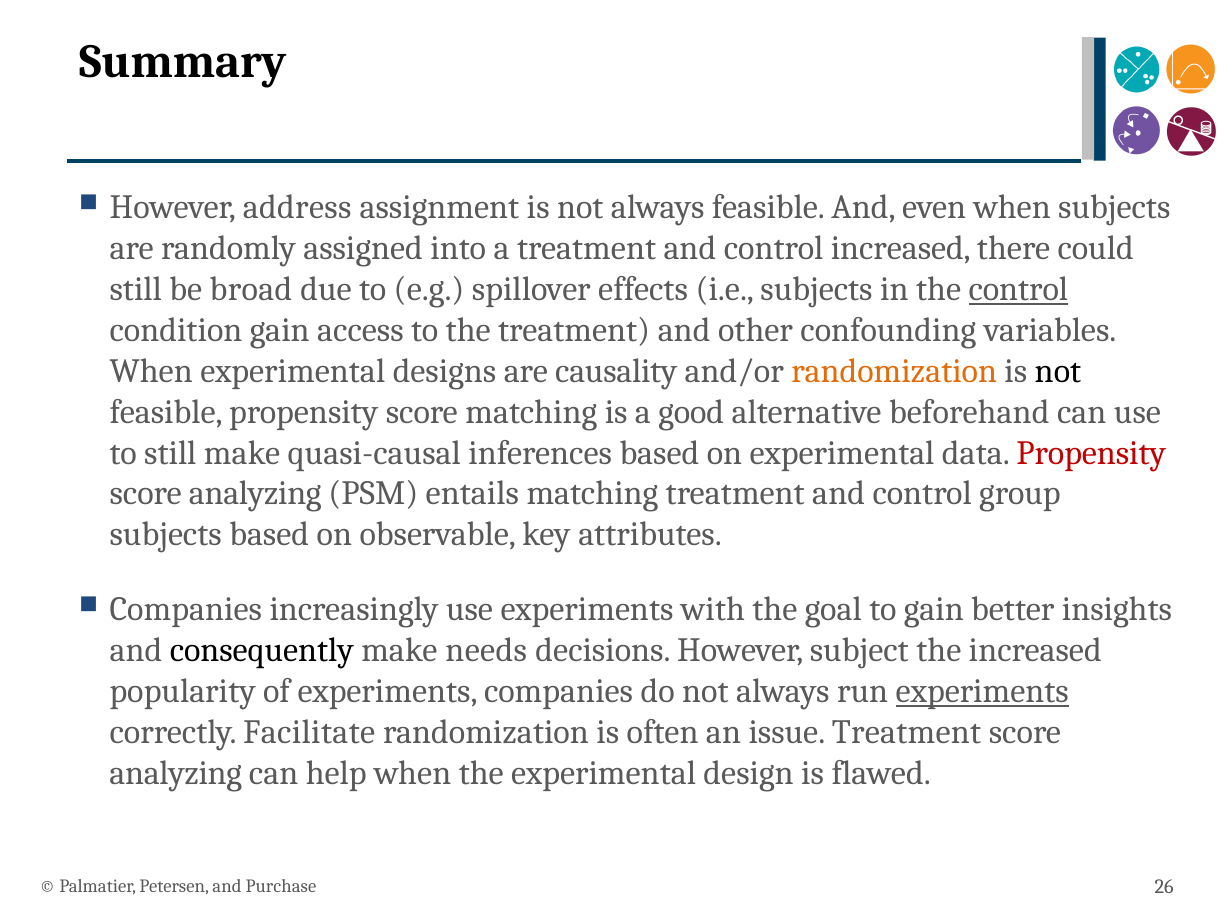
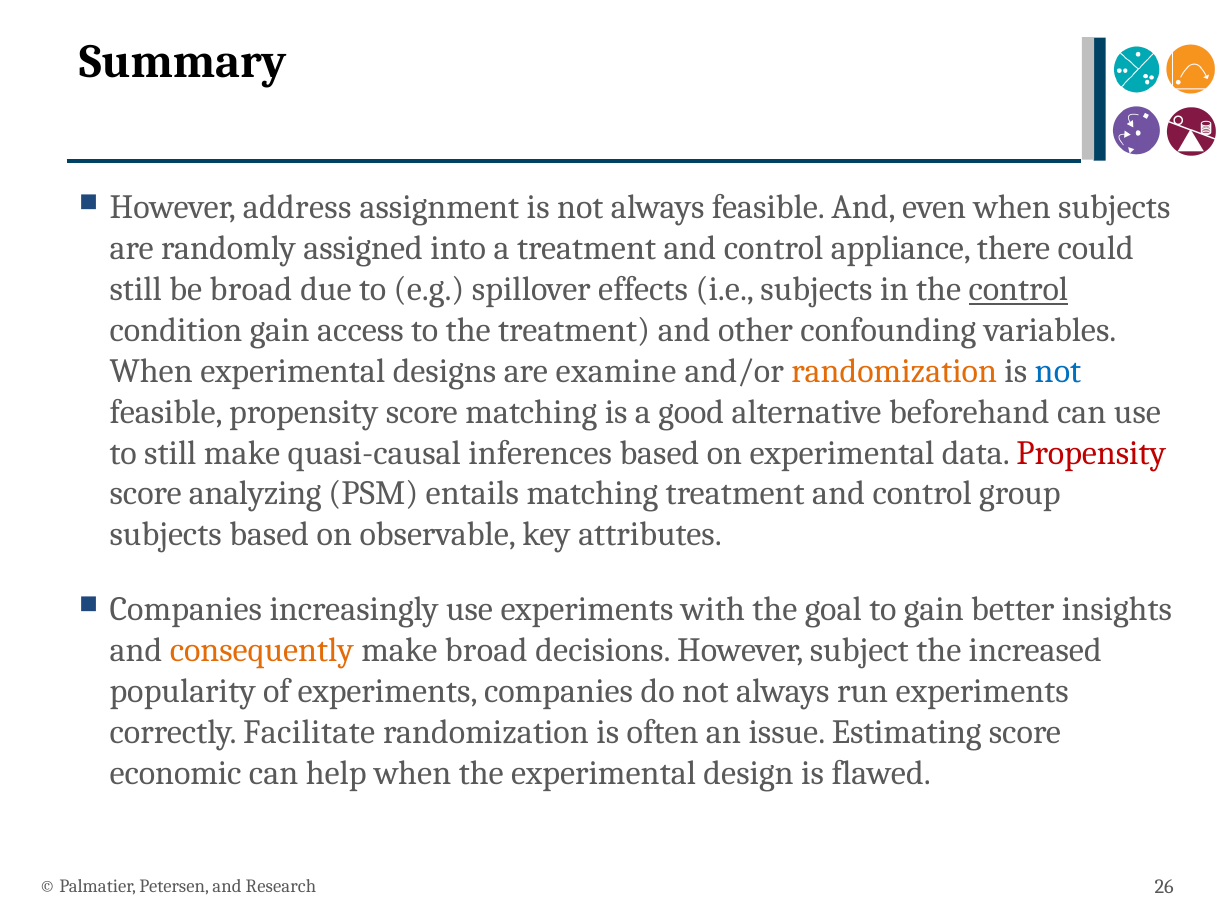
control increased: increased -> appliance
causality: causality -> examine
not at (1058, 371) colour: black -> blue
consequently colour: black -> orange
make needs: needs -> broad
experiments at (982, 691) underline: present -> none
issue Treatment: Treatment -> Estimating
analyzing at (176, 773): analyzing -> economic
Purchase: Purchase -> Research
